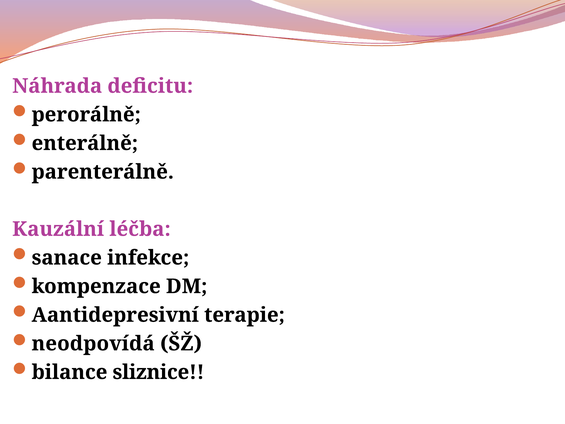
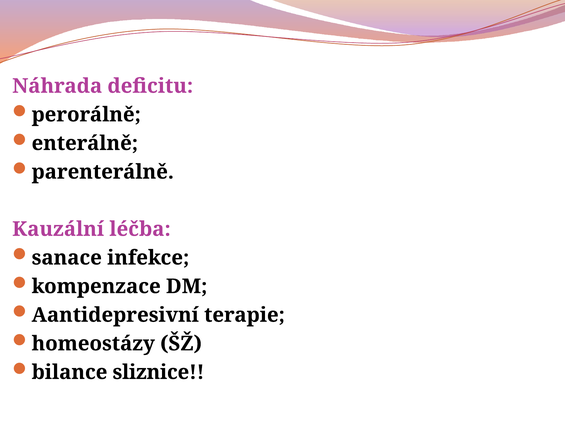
neodpovídá: neodpovídá -> homeostázy
